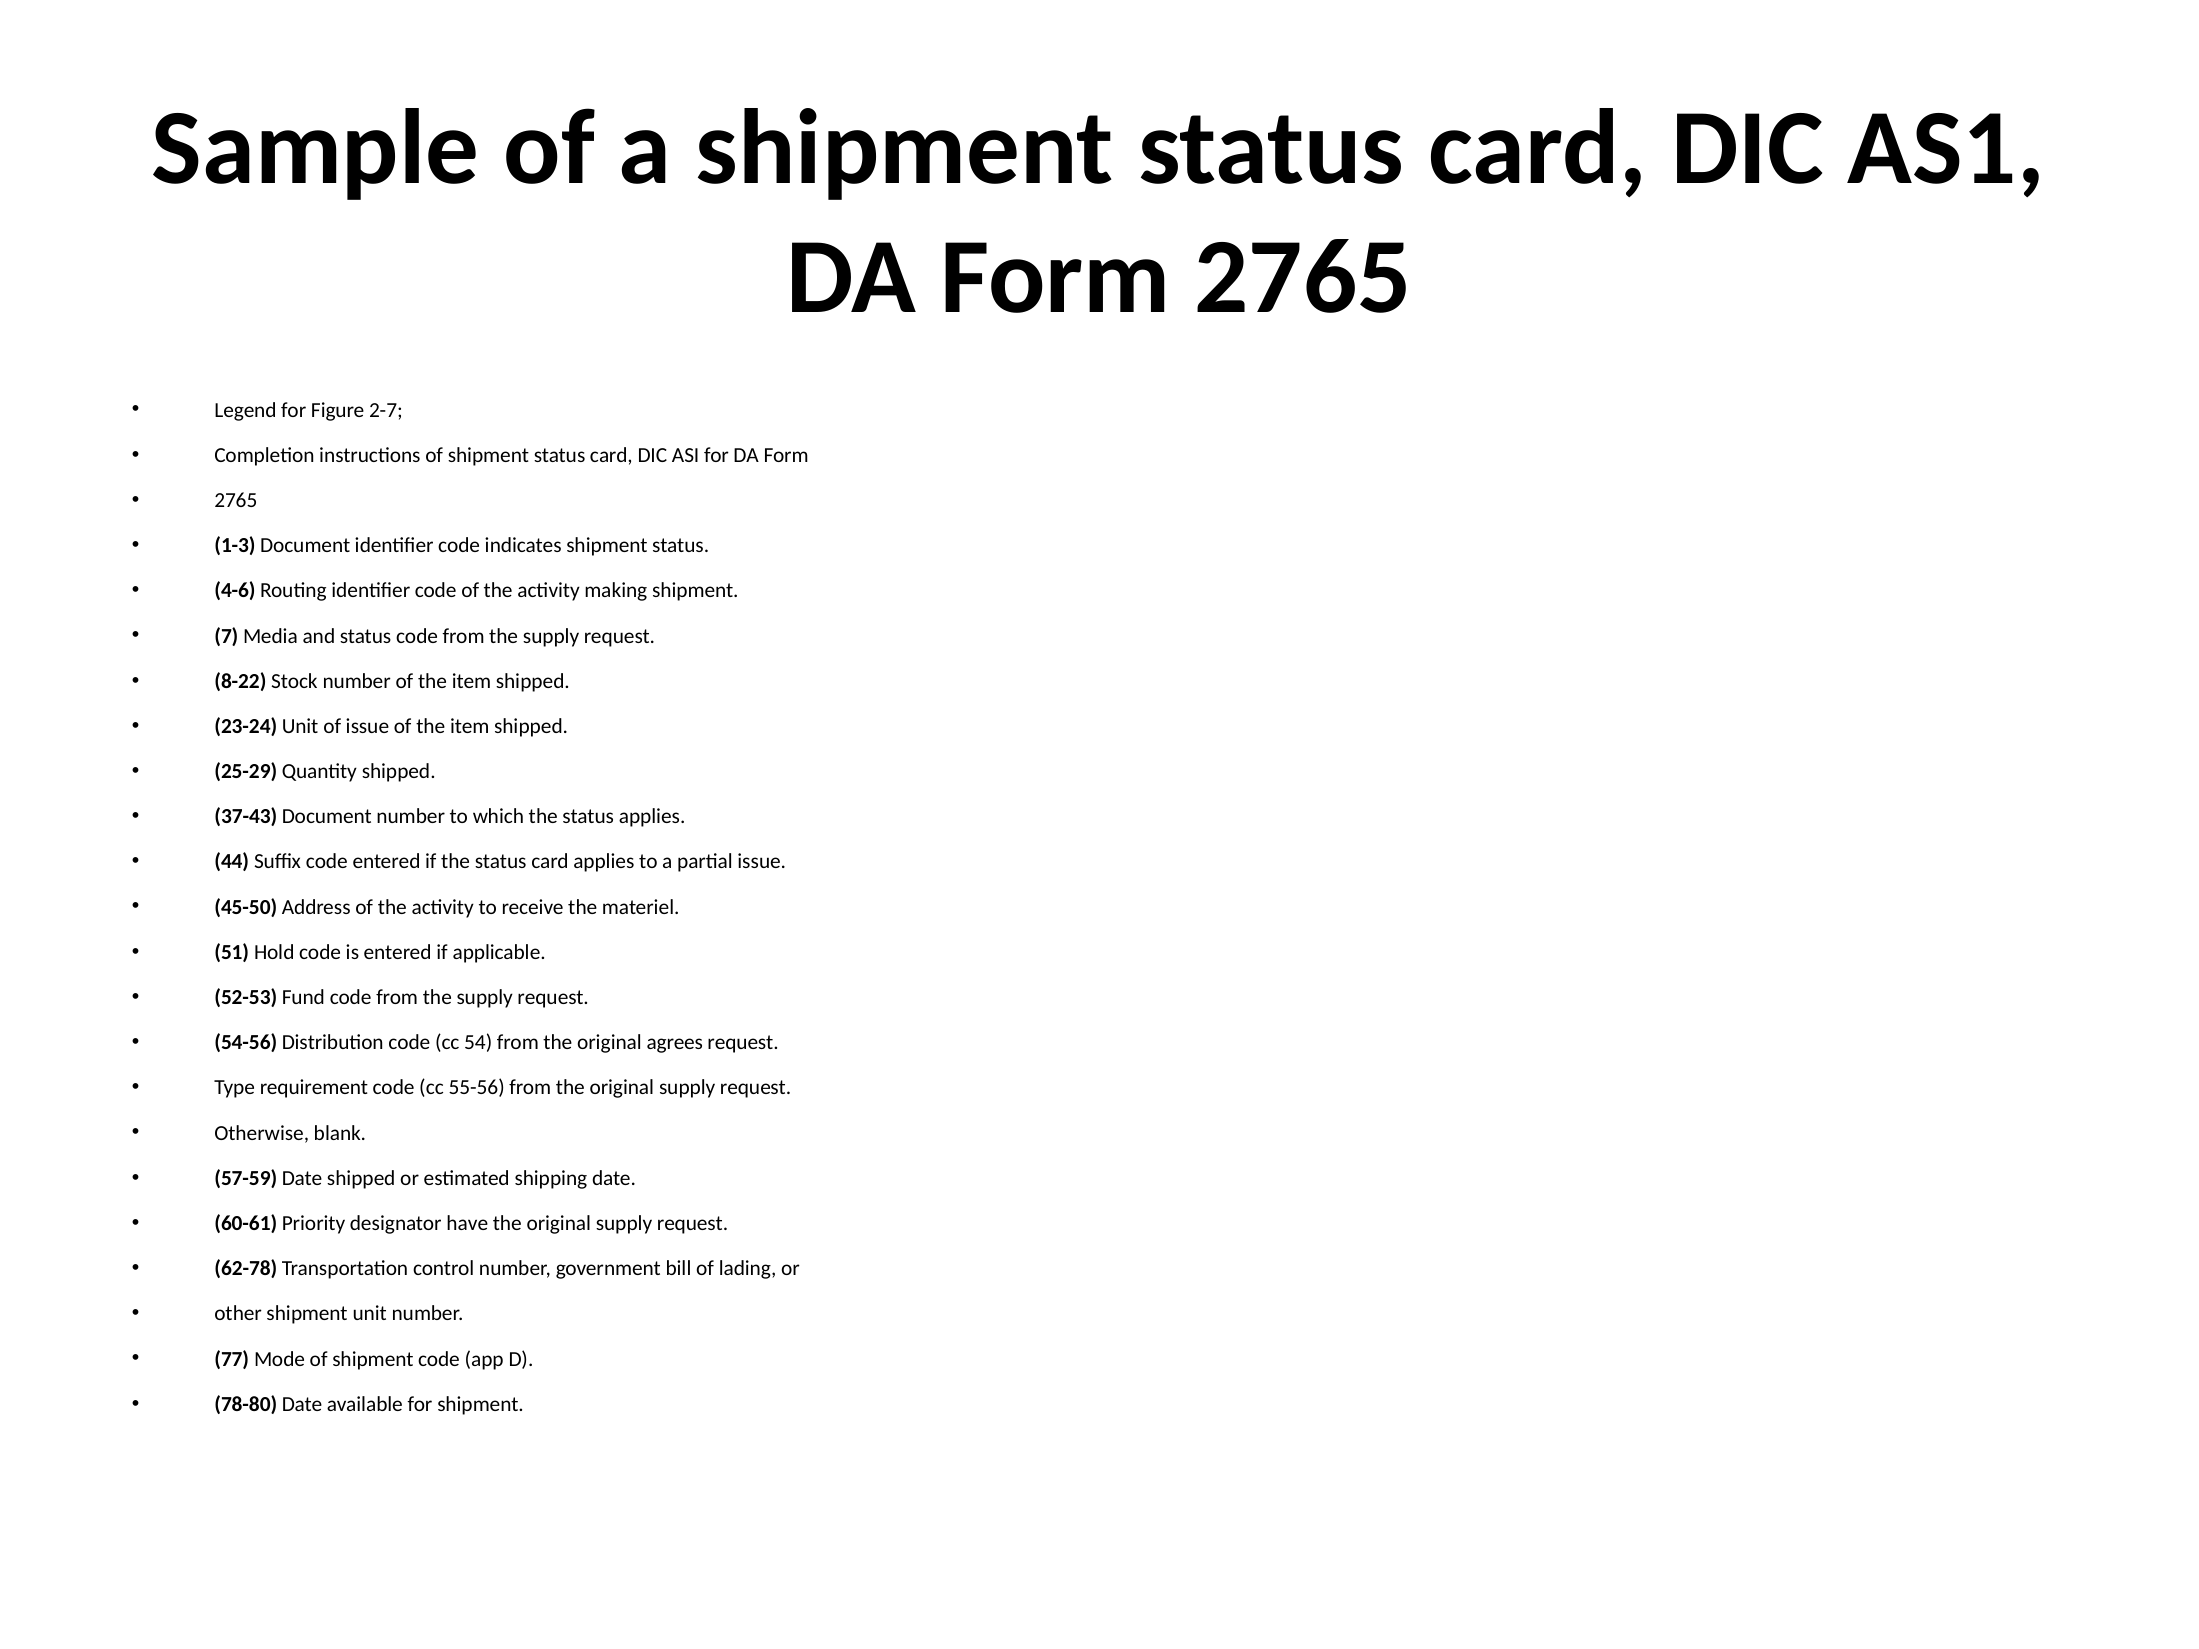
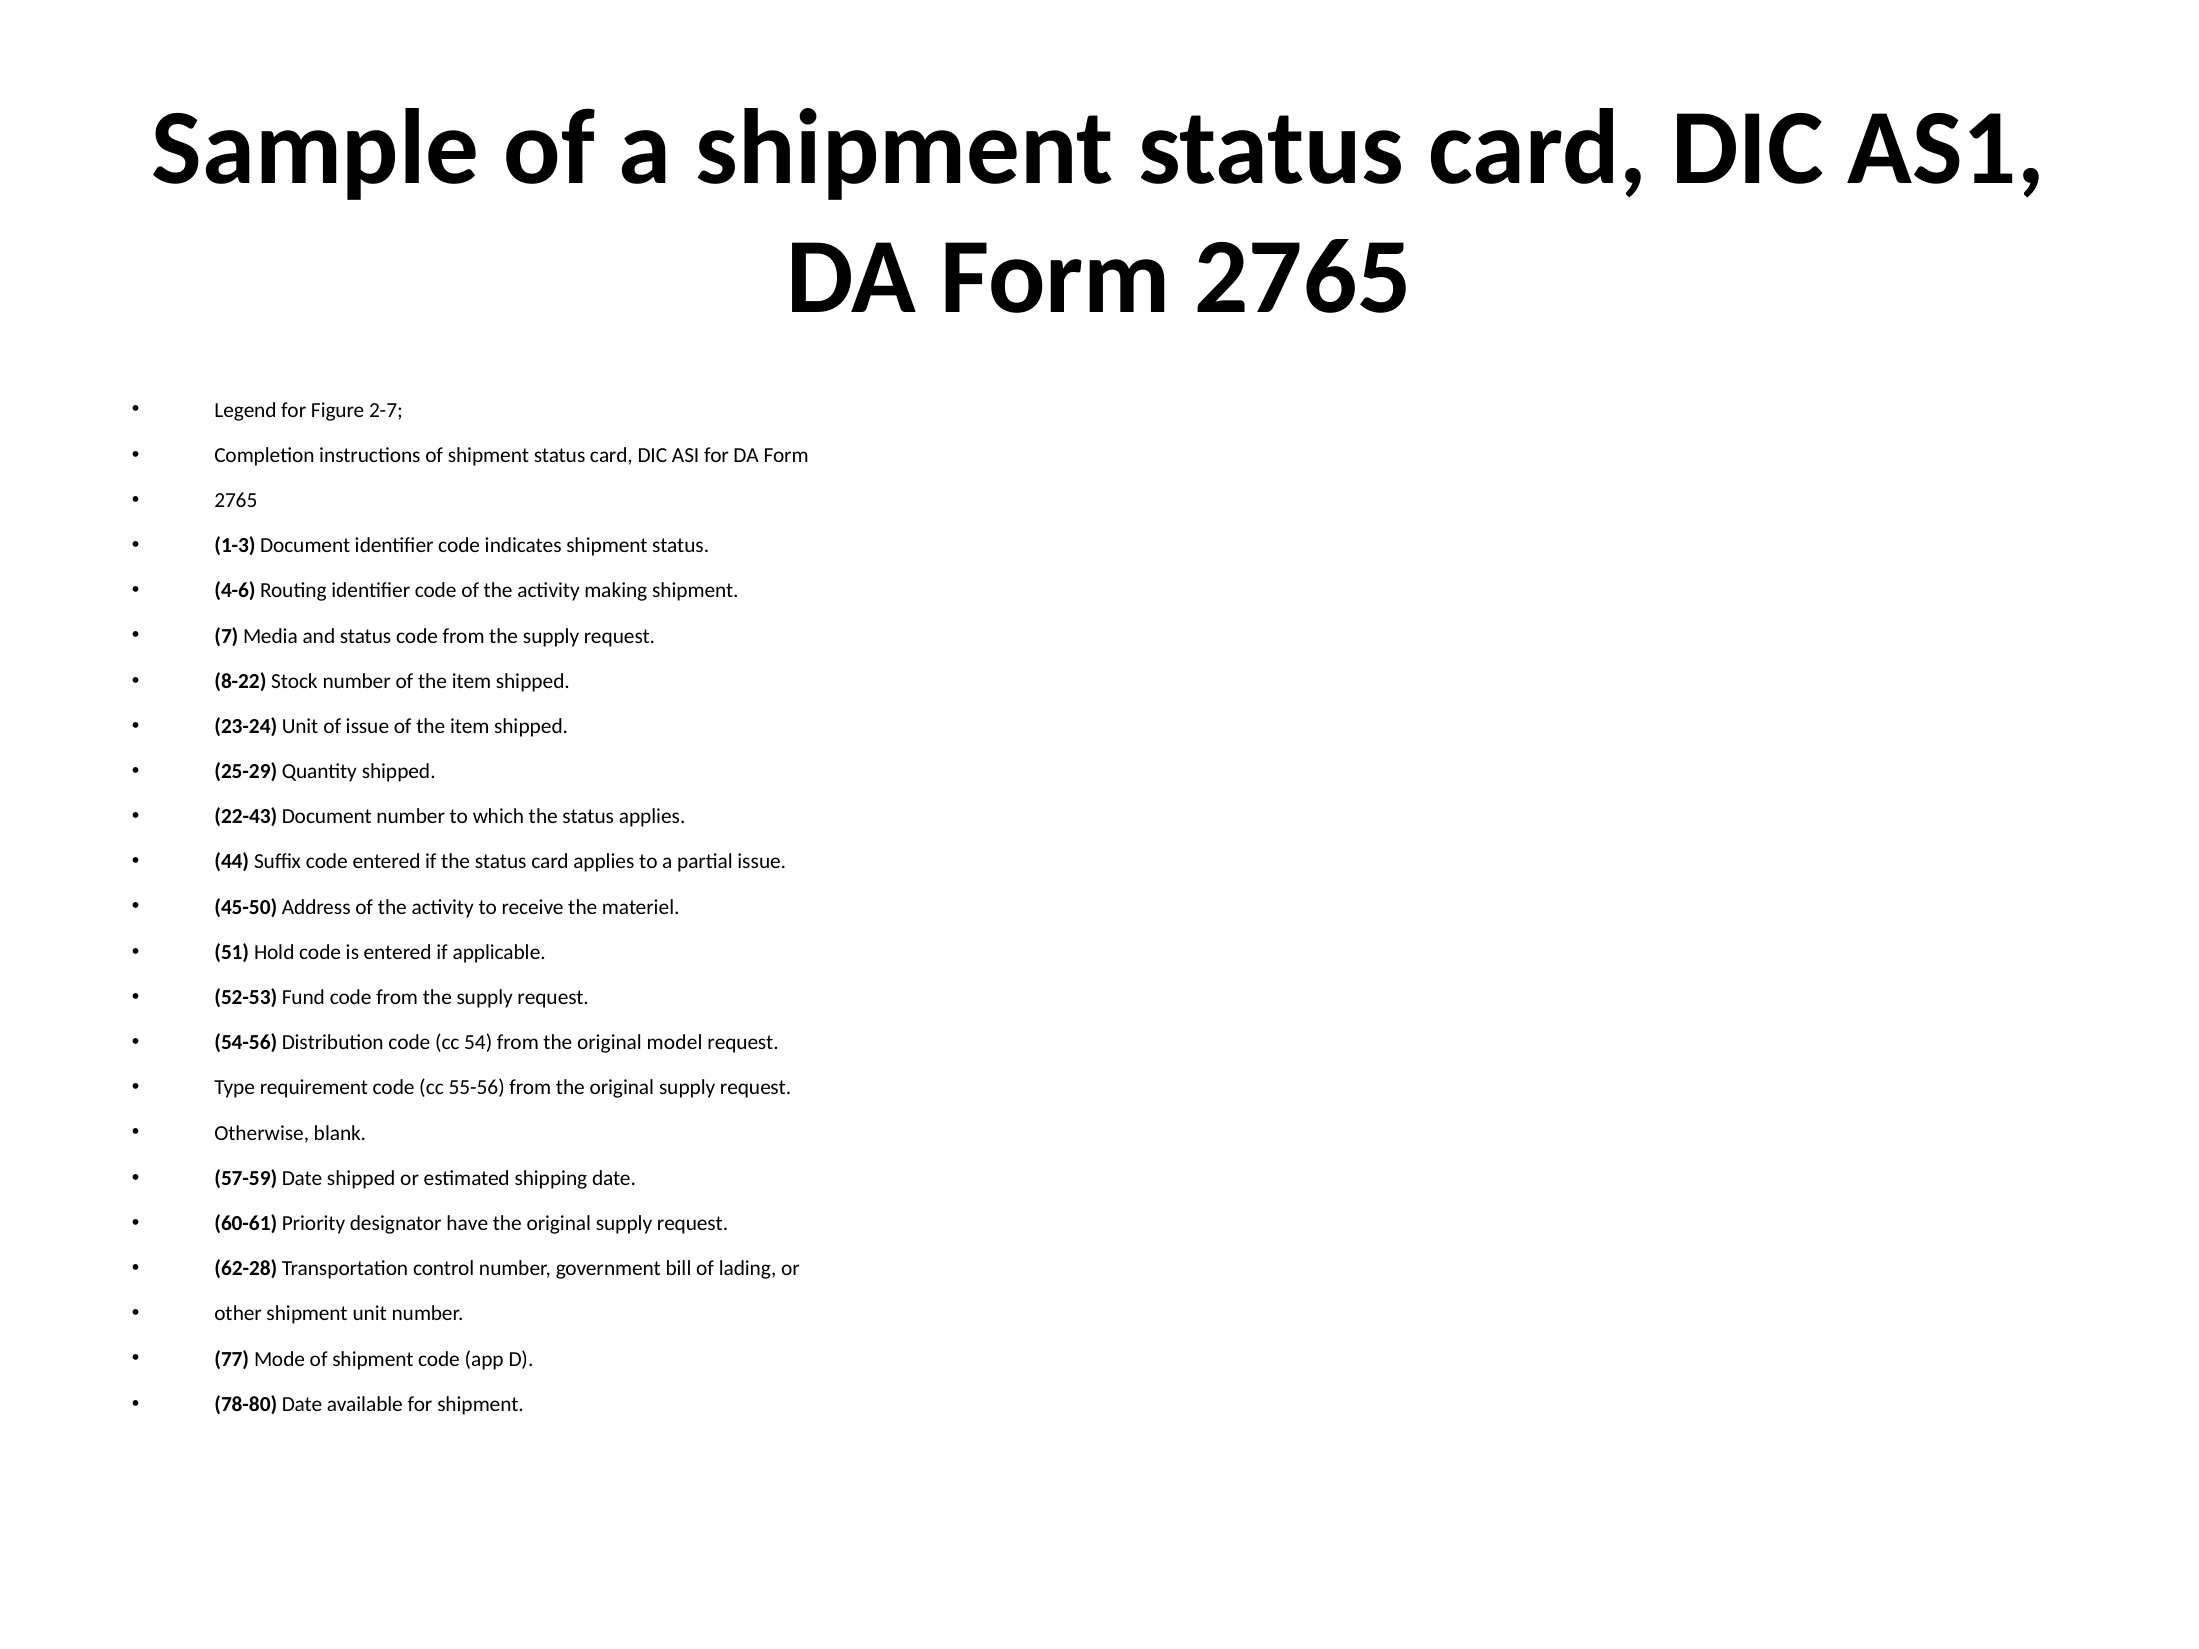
37-43: 37-43 -> 22-43
agrees: agrees -> model
62-78: 62-78 -> 62-28
